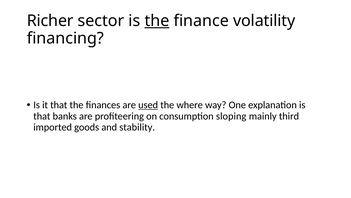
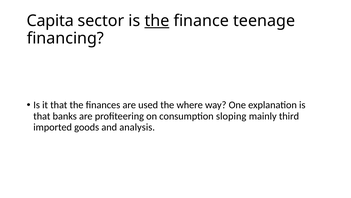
Richer: Richer -> Capita
volatility: volatility -> teenage
used underline: present -> none
stability: stability -> analysis
